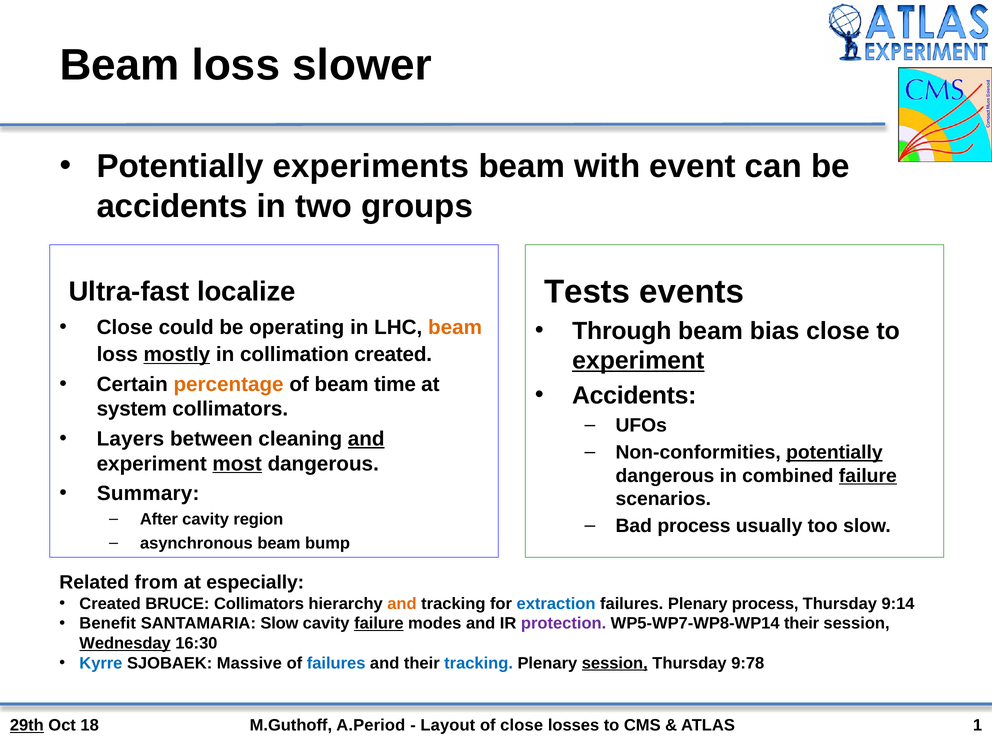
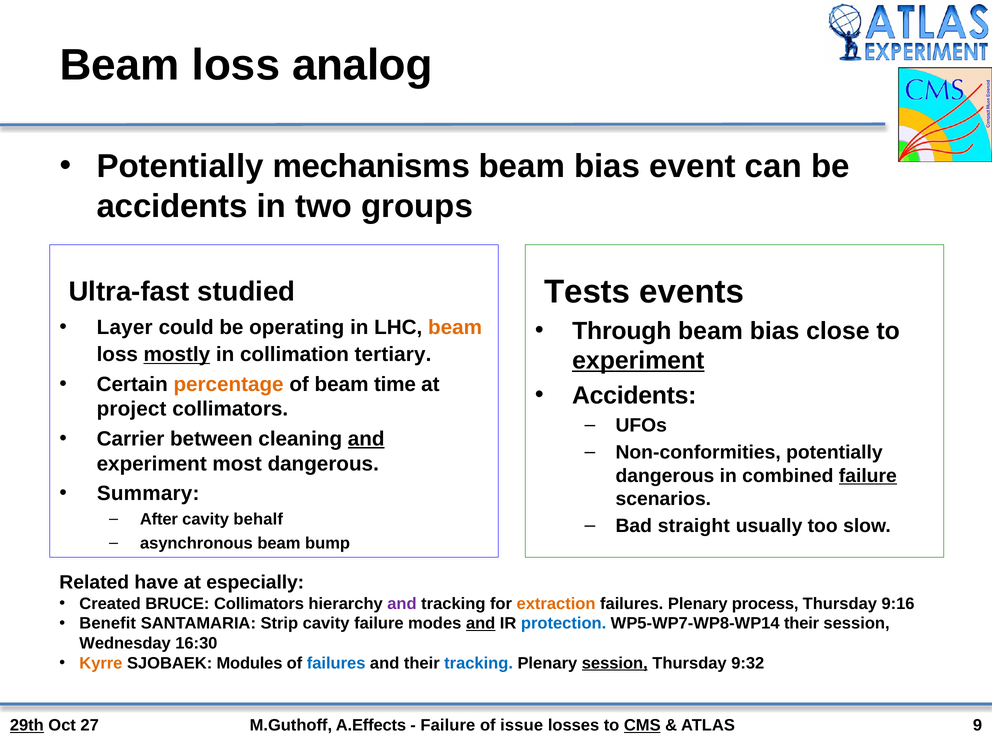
slower: slower -> analog
experiments: experiments -> mechanisms
with at (607, 166): with -> bias
localize: localize -> studied
Close at (125, 327): Close -> Layer
collimation created: created -> tertiary
system: system -> project
Layers: Layers -> Carrier
potentially at (834, 452) underline: present -> none
most underline: present -> none
region: region -> behalf
Bad process: process -> straight
from: from -> have
and at (402, 604) colour: orange -> purple
extraction colour: blue -> orange
9:14: 9:14 -> 9:16
SANTAMARIA Slow: Slow -> Strip
failure at (379, 623) underline: present -> none
and at (481, 623) underline: none -> present
protection colour: purple -> blue
Wednesday underline: present -> none
Kyrre colour: blue -> orange
Massive: Massive -> Modules
9:78: 9:78 -> 9:32
18: 18 -> 27
A.Period: A.Period -> A.Effects
Layout at (448, 725): Layout -> Failure
of close: close -> issue
CMS underline: none -> present
1: 1 -> 9
